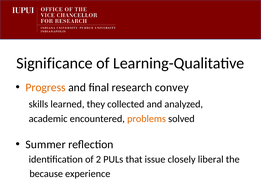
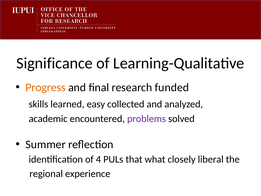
convey: convey -> funded
they: they -> easy
problems colour: orange -> purple
2: 2 -> 4
issue: issue -> what
because: because -> regional
